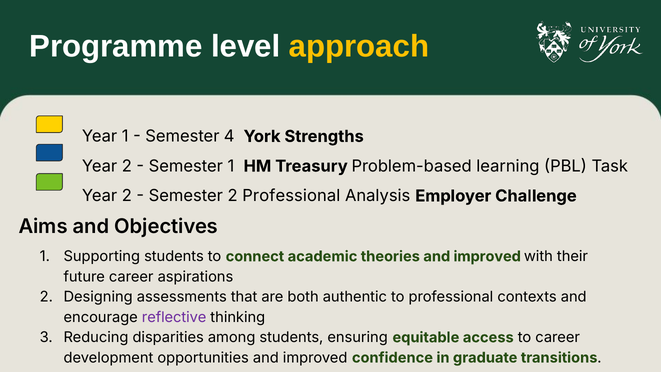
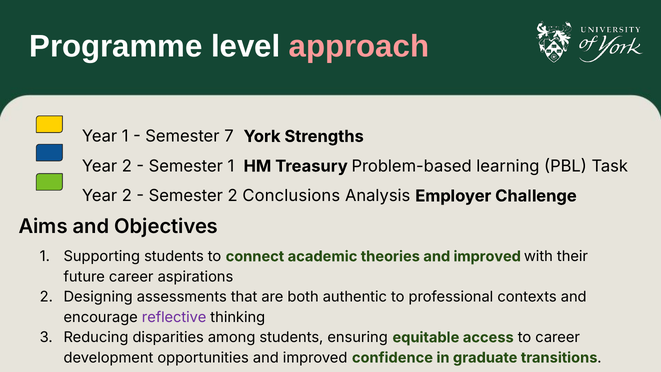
approach colour: yellow -> pink
4: 4 -> 7
2 Professional: Professional -> Conclusions
